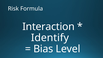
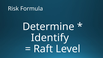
Interaction: Interaction -> Determine
Bias: Bias -> Raft
